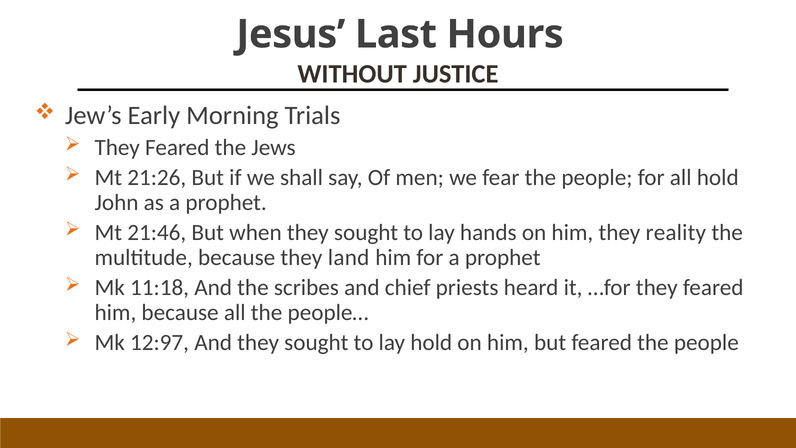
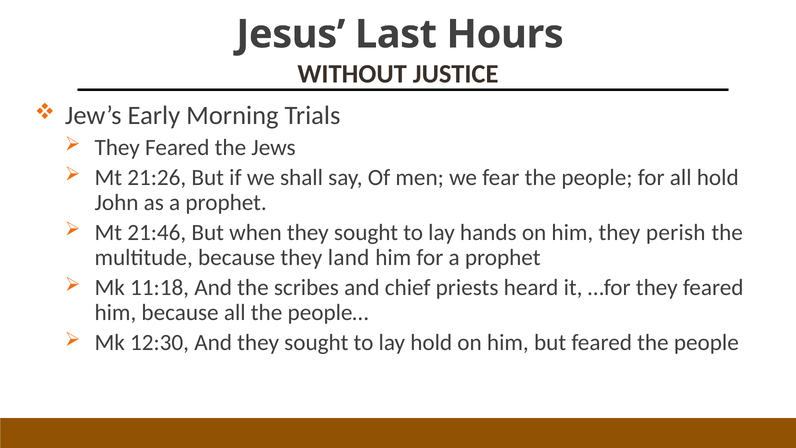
reality: reality -> perish
12:97: 12:97 -> 12:30
